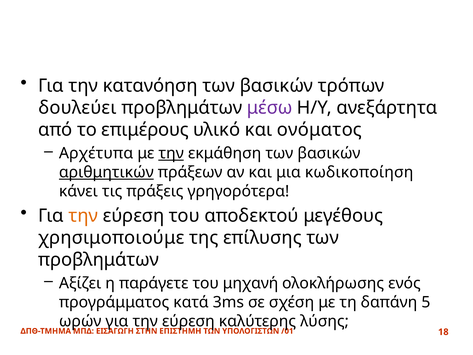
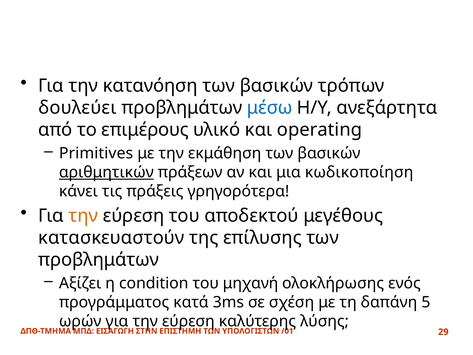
μέσω colour: purple -> blue
ονόματος: ονόματος -> operating
Αρχέτυπα: Αρχέτυπα -> Primitives
την at (171, 153) underline: present -> none
χρησιμοποιούμε: χρησιμοποιούμε -> κατασκευαστούν
παράγετε: παράγετε -> condition
18: 18 -> 29
